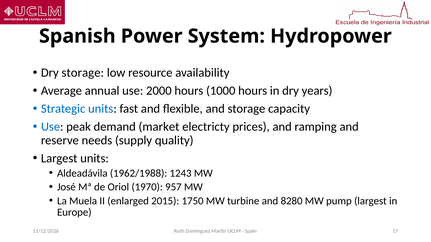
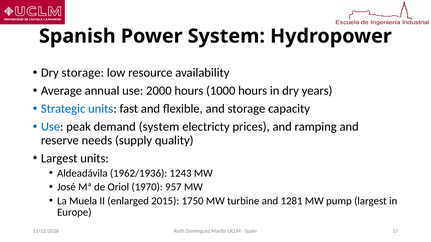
demand market: market -> system
1962/1988: 1962/1988 -> 1962/1936
8280: 8280 -> 1281
